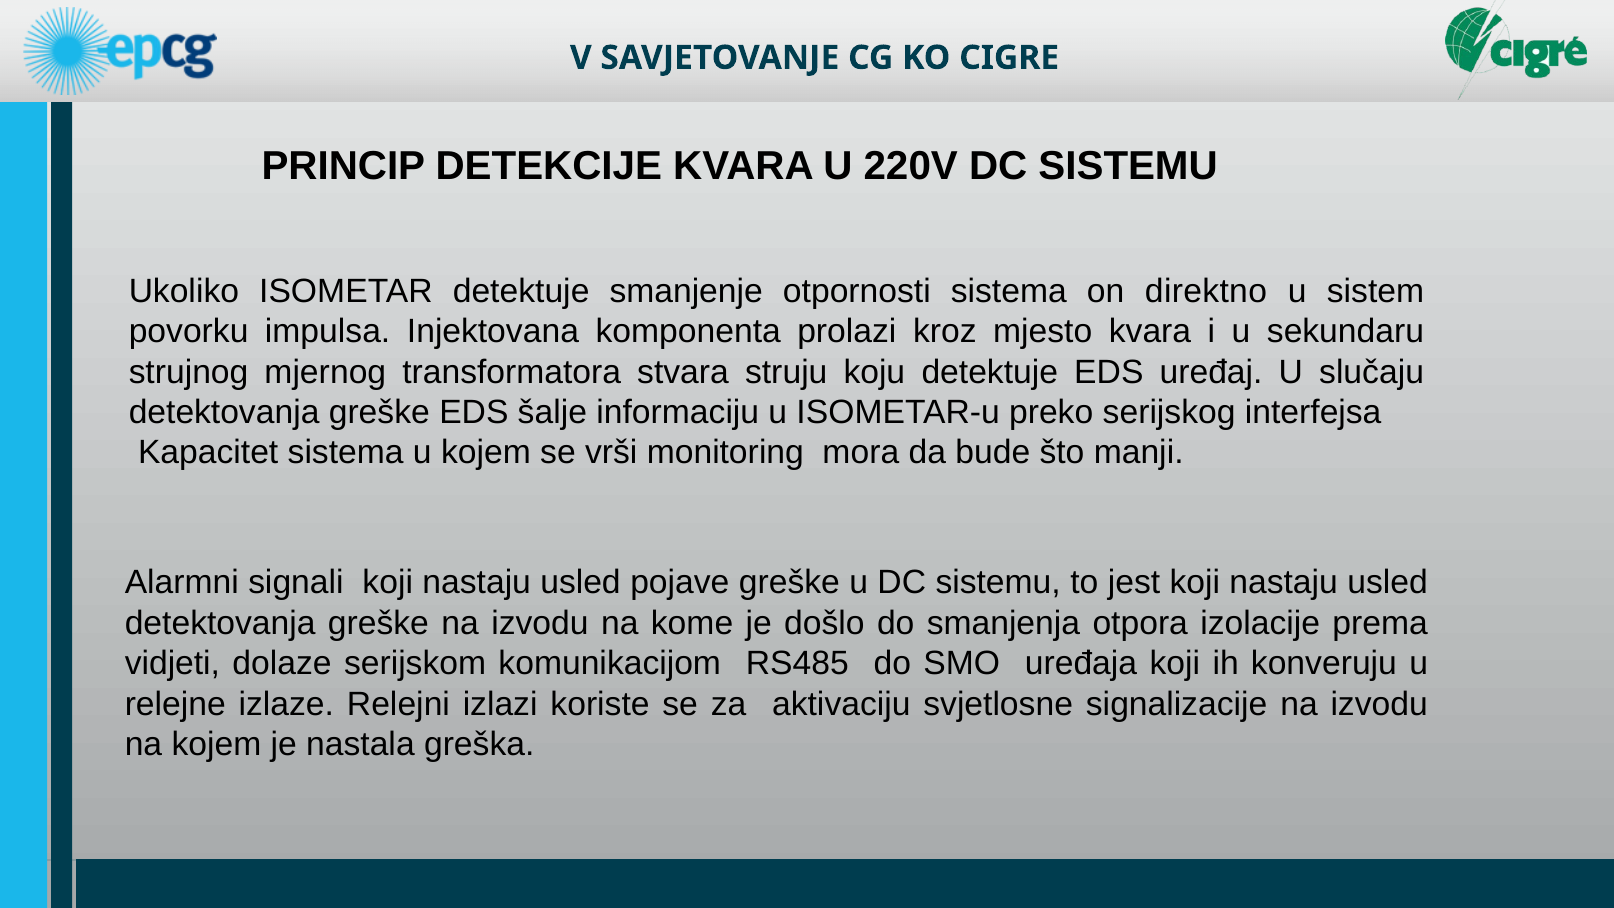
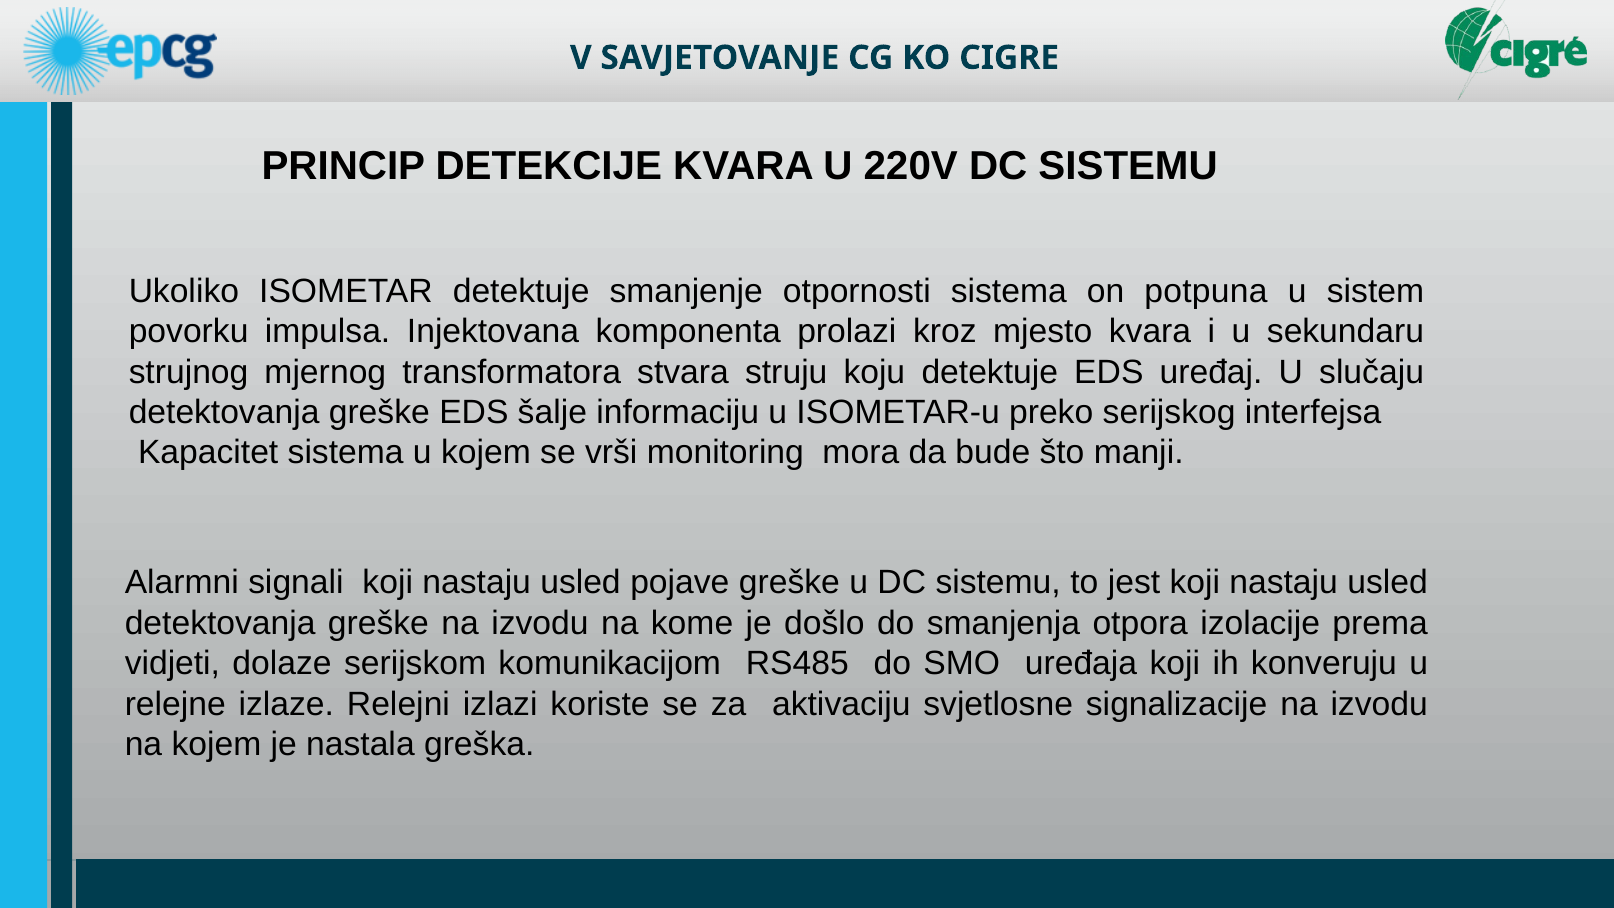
direktno: direktno -> potpuna
